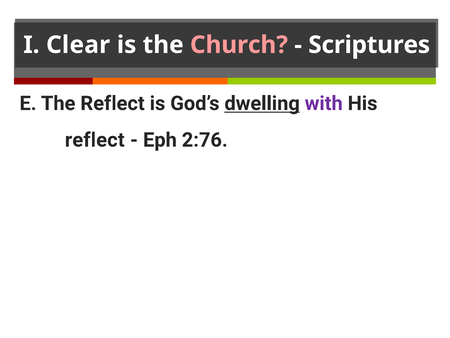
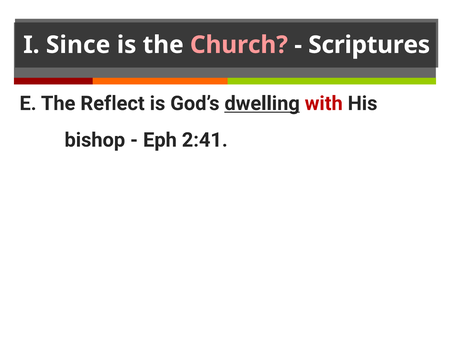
Clear: Clear -> Since
with colour: purple -> red
reflect at (95, 140): reflect -> bishop
2:76: 2:76 -> 2:41
